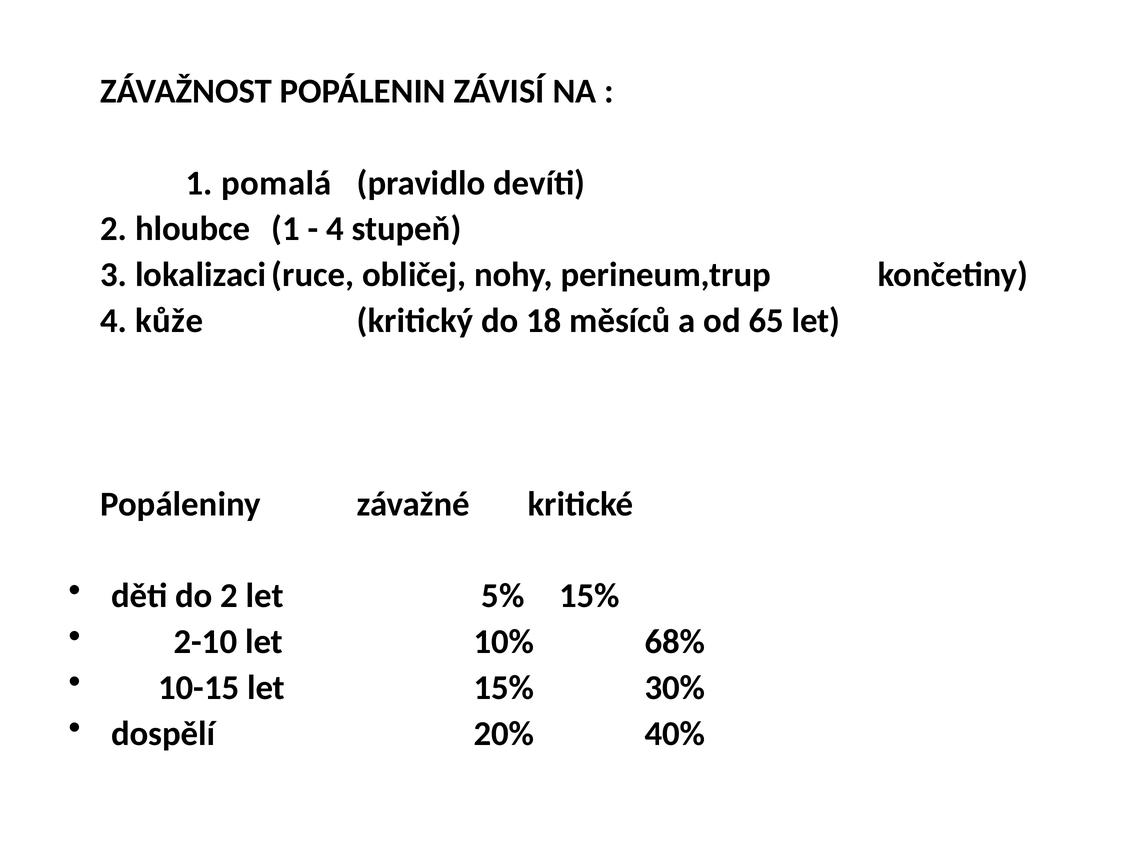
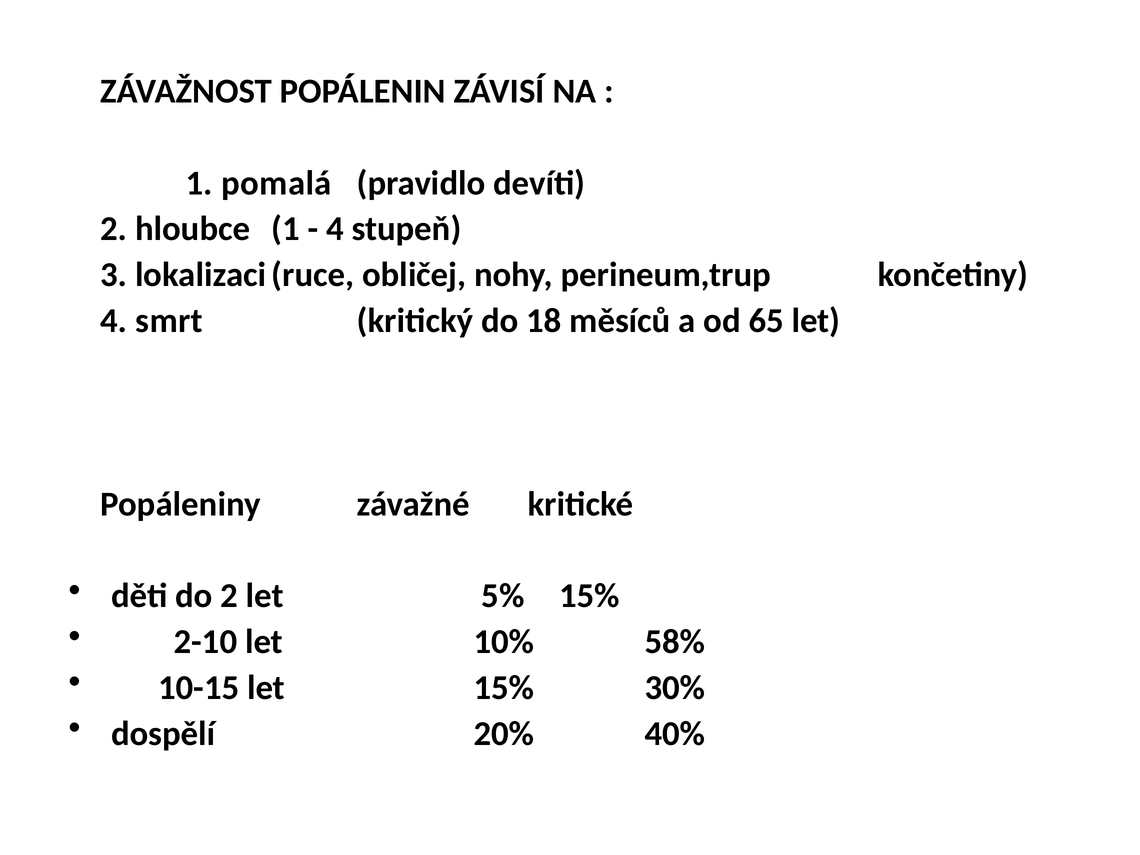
kůže: kůže -> smrt
68%: 68% -> 58%
